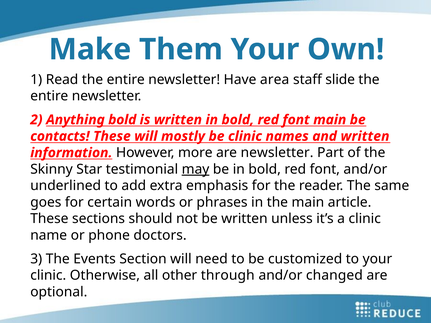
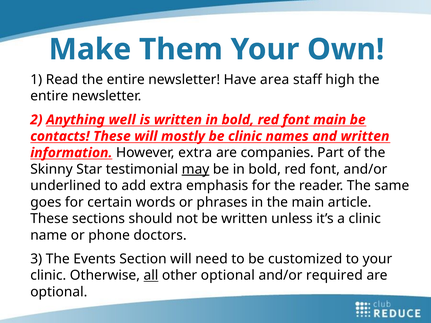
slide: slide -> high
Anything bold: bold -> well
However more: more -> extra
are newsletter: newsletter -> companies
all underline: none -> present
other through: through -> optional
changed: changed -> required
